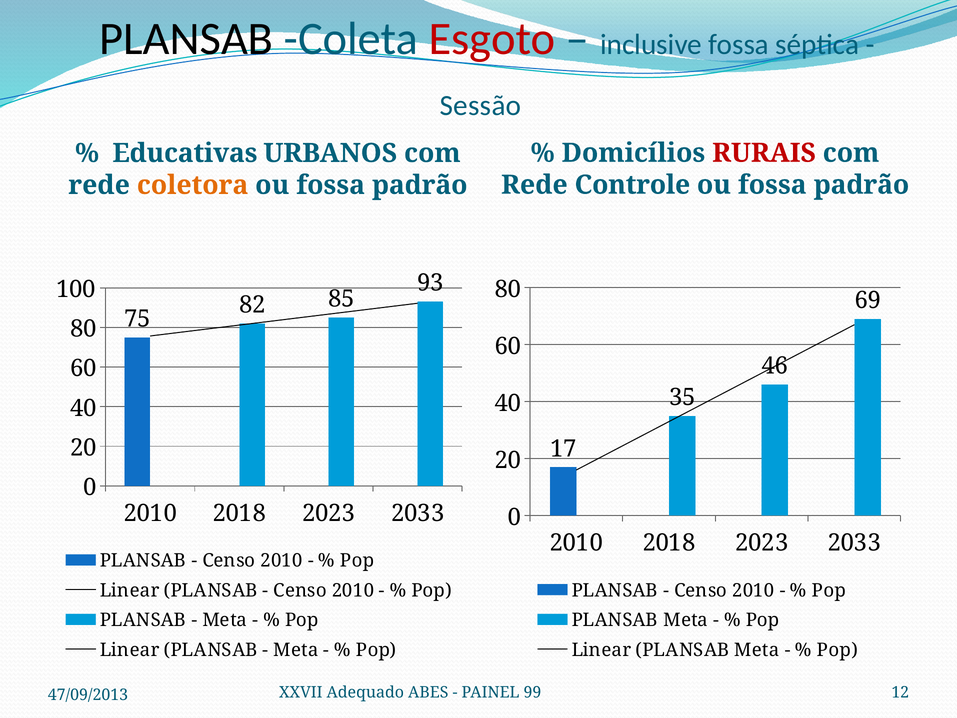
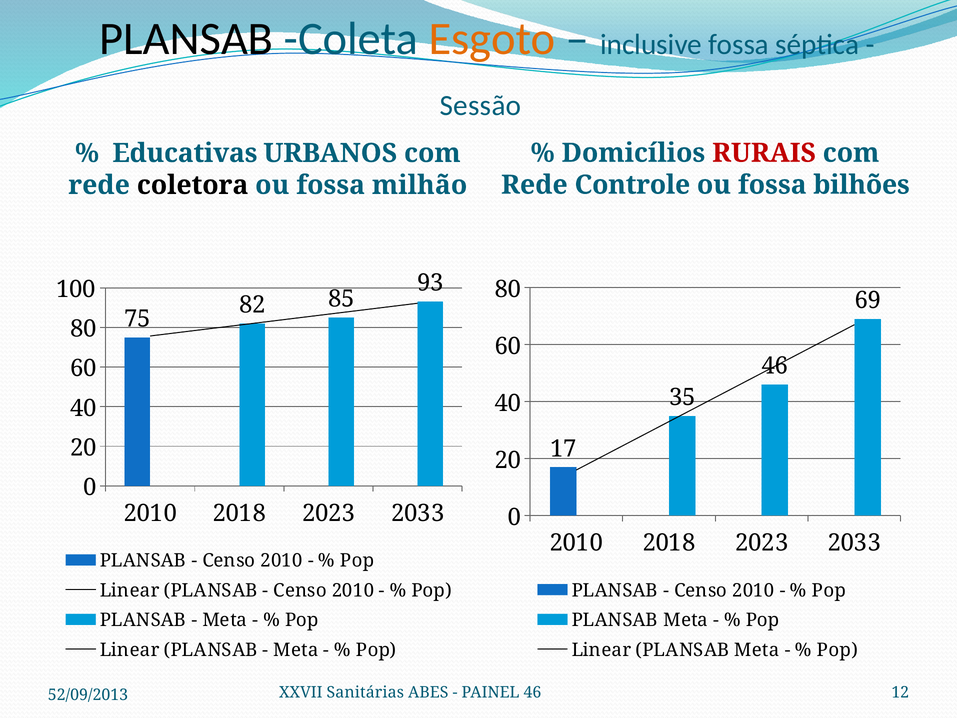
Esgoto colour: red -> orange
padrão at (861, 185): padrão -> bilhões
coletora colour: orange -> black
padrão at (420, 185): padrão -> milhão
Adequado: Adequado -> Sanitárias
PAINEL 99: 99 -> 46
47/09/2013: 47/09/2013 -> 52/09/2013
